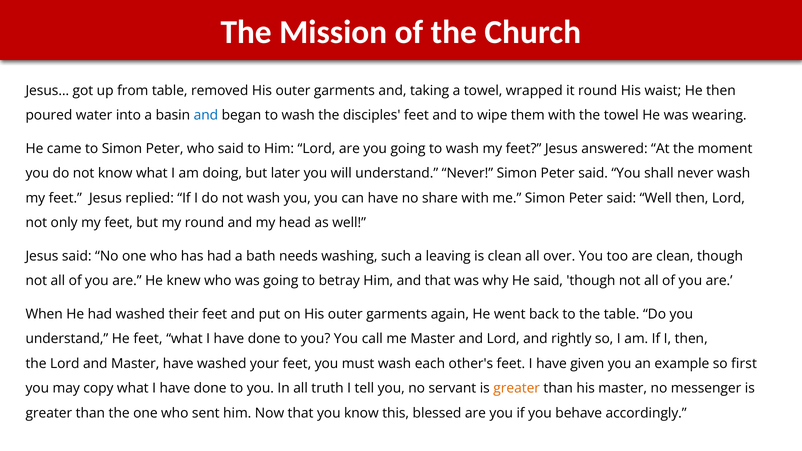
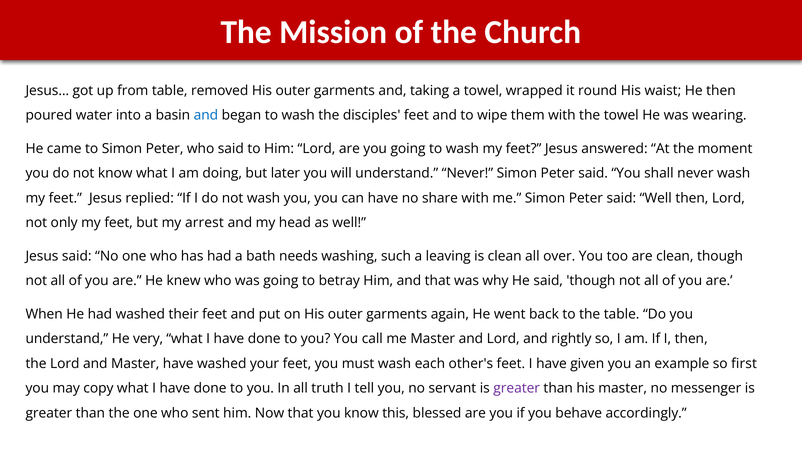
my round: round -> arrest
He feet: feet -> very
greater at (517, 388) colour: orange -> purple
